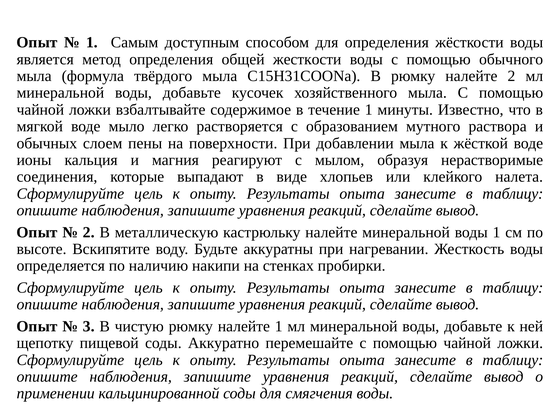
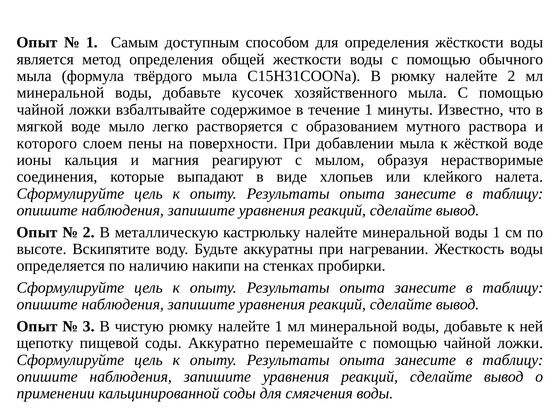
обычных: обычных -> которого
